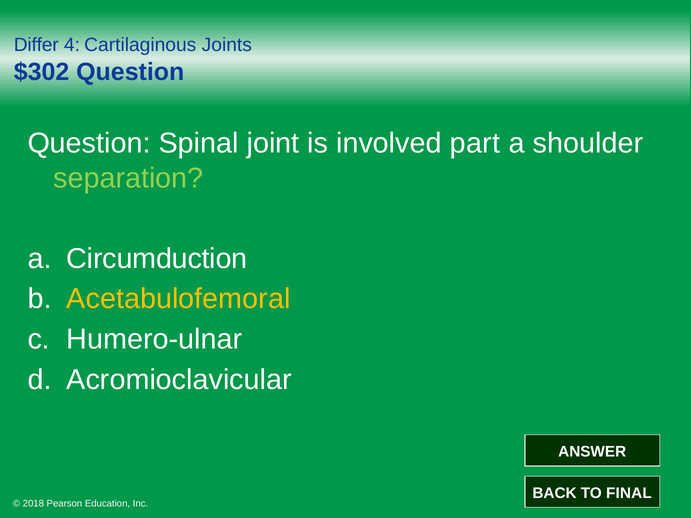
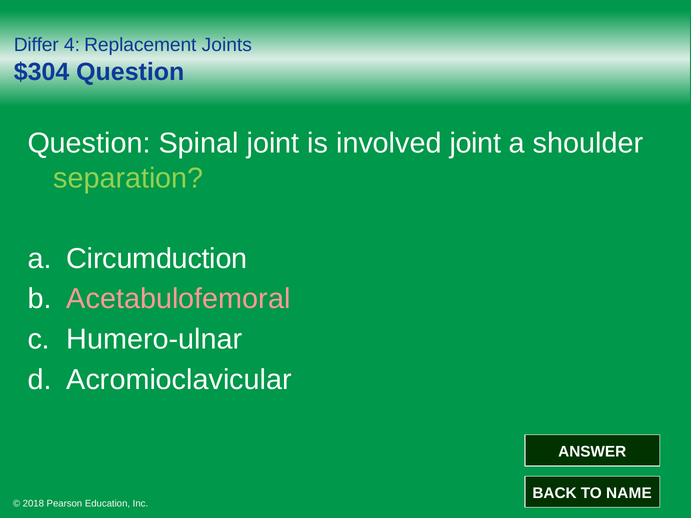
Cartilaginous: Cartilaginous -> Replacement
$302: $302 -> $304
involved part: part -> joint
Acetabulofemoral colour: yellow -> pink
FINAL: FINAL -> NAME
